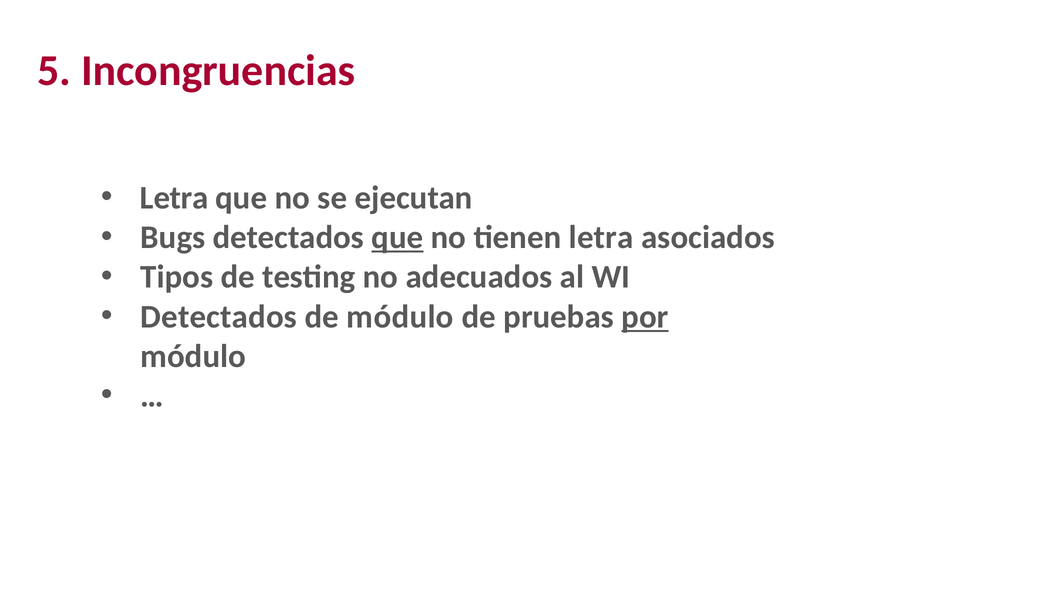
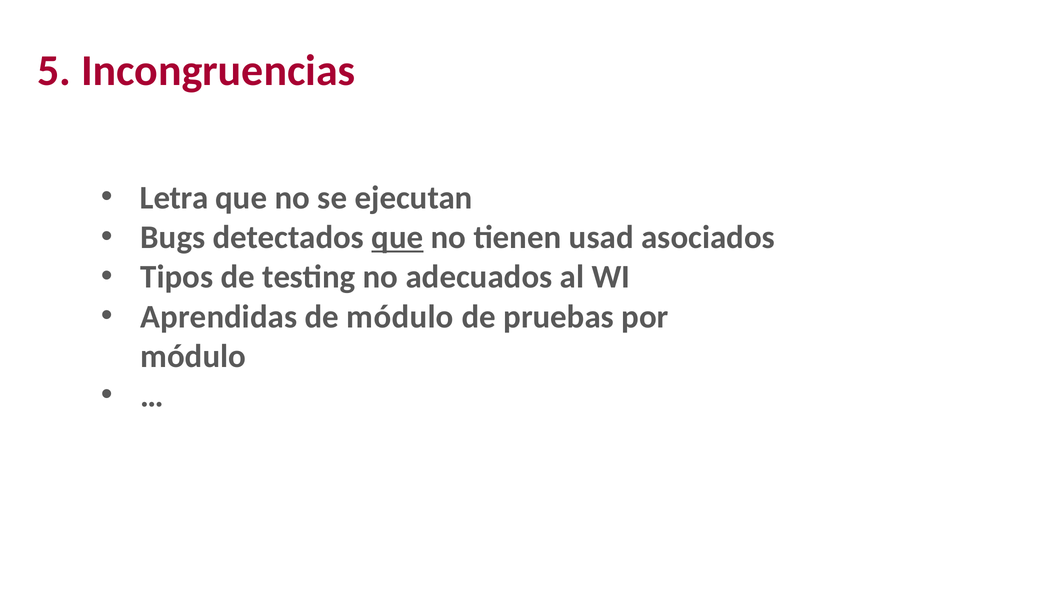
tienen letra: letra -> usad
Detectados at (219, 316): Detectados -> Aprendidas
por underline: present -> none
